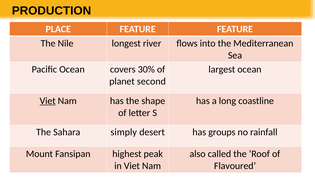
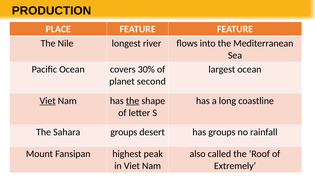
the at (133, 101) underline: none -> present
Sahara simply: simply -> groups
Flavoured: Flavoured -> Extremely
